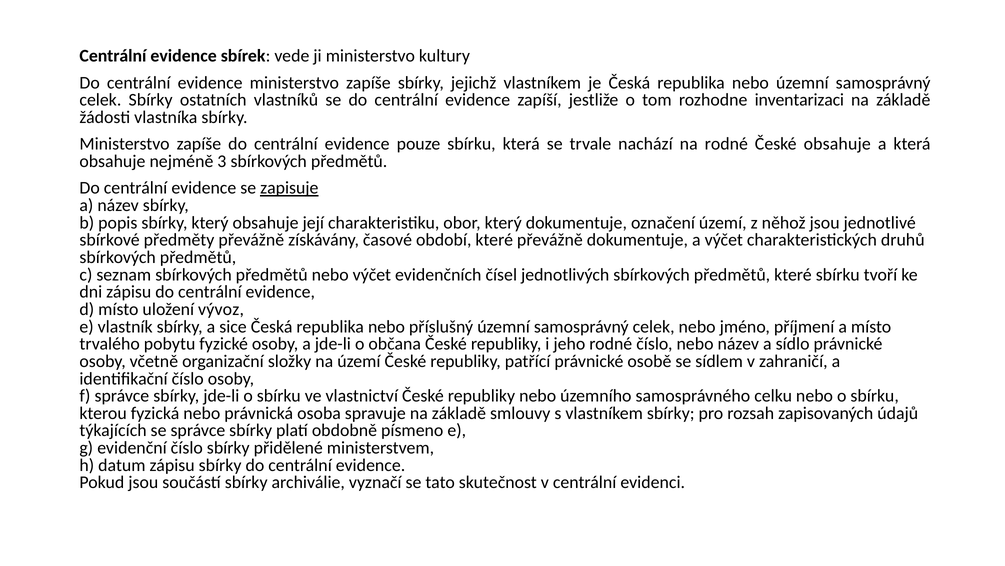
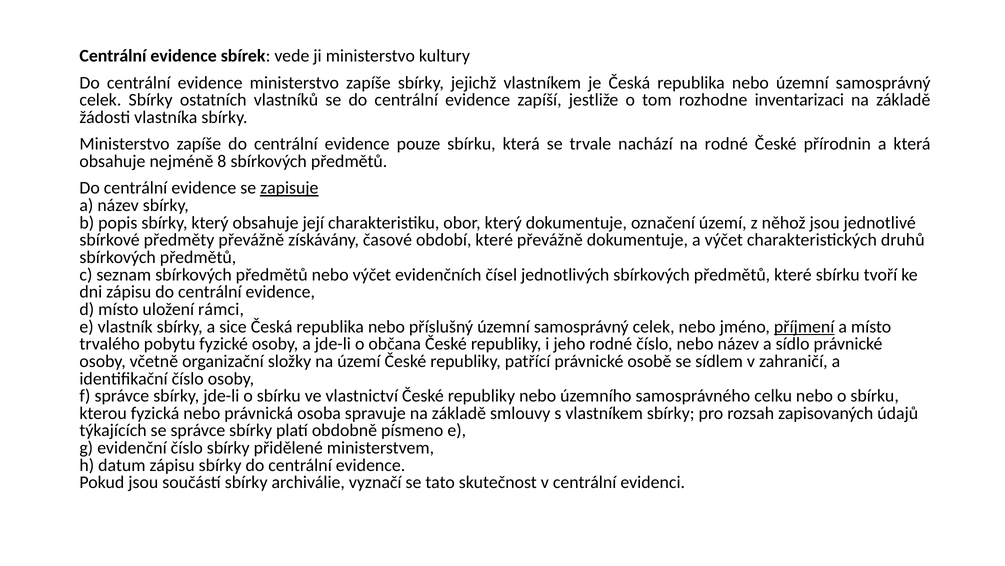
České obsahuje: obsahuje -> přírodnin
3: 3 -> 8
vývoz: vývoz -> rámci
příjmení underline: none -> present
